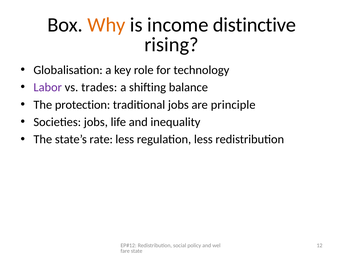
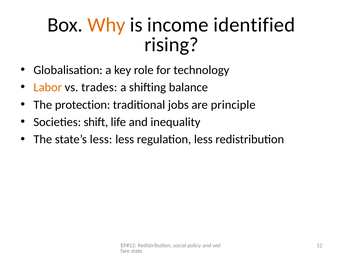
distinctive: distinctive -> identified
Labor colour: purple -> orange
Societies jobs: jobs -> shift
state’s rate: rate -> less
